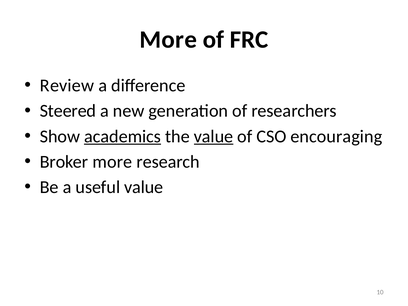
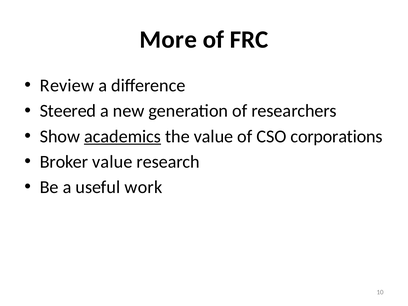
value at (214, 136) underline: present -> none
encouraging: encouraging -> corporations
Broker more: more -> value
useful value: value -> work
